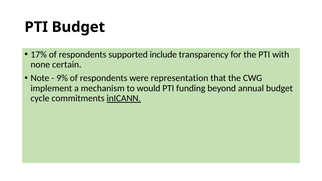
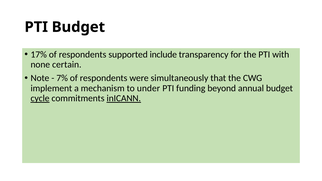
9%: 9% -> 7%
representation: representation -> simultaneously
would: would -> under
cycle underline: none -> present
